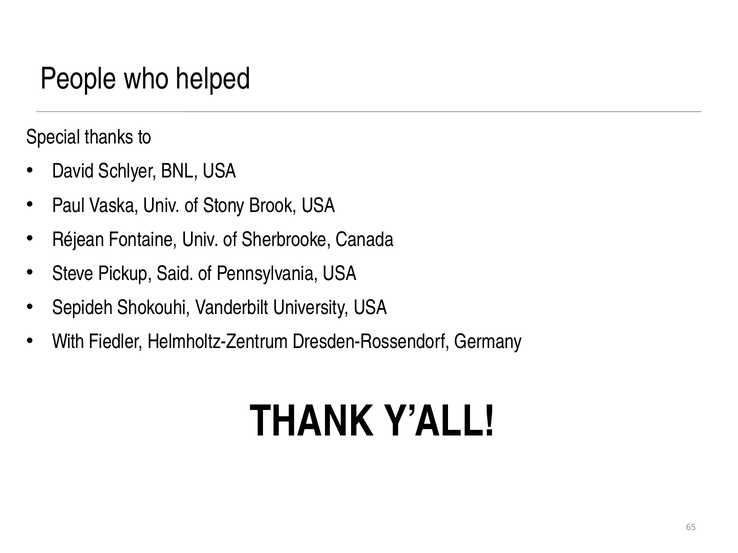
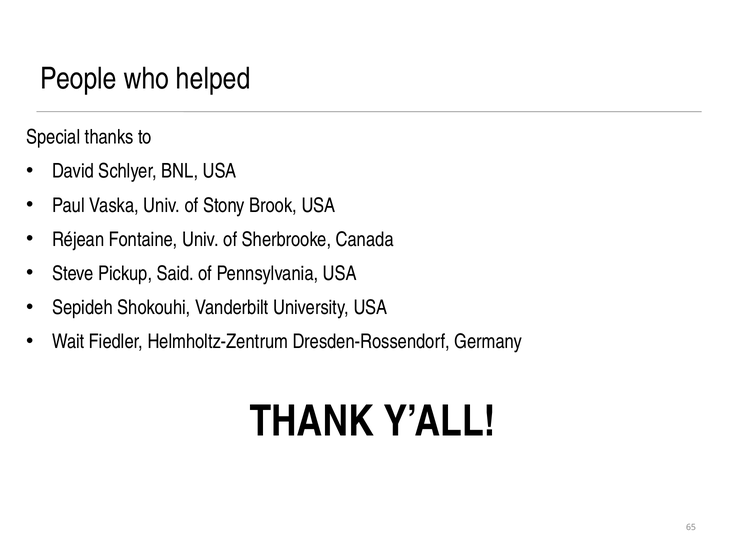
With: With -> Wait
